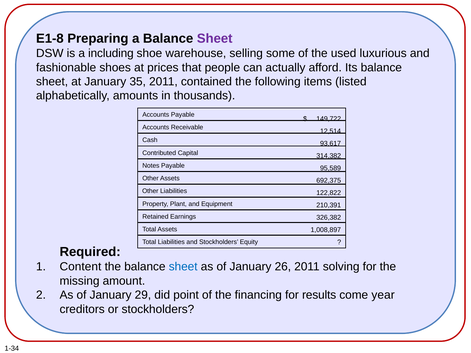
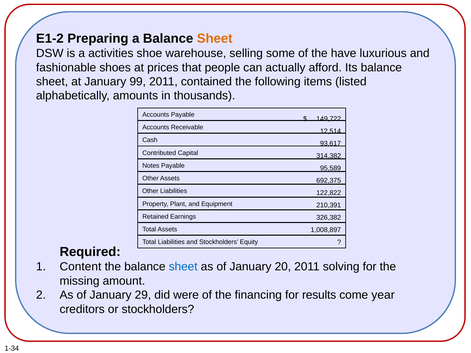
E1-8: E1-8 -> E1-2
Sheet at (215, 39) colour: purple -> orange
including: including -> activities
used: used -> have
35: 35 -> 99
26: 26 -> 20
point: point -> were
